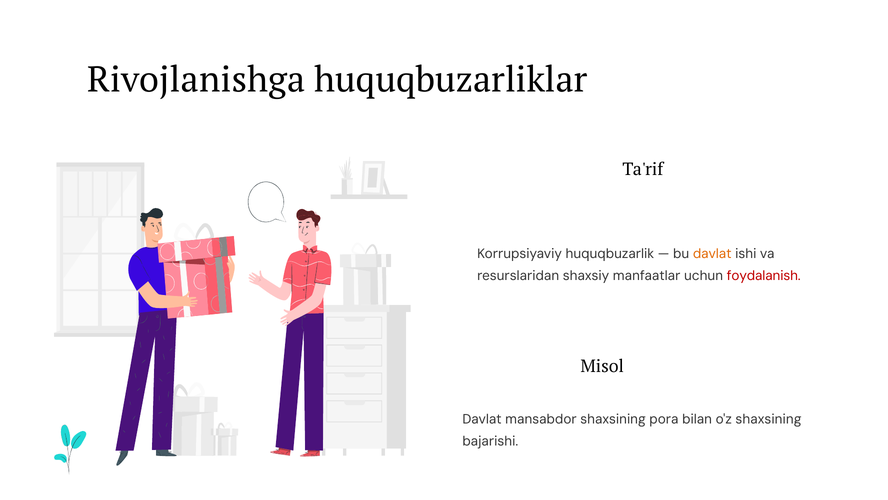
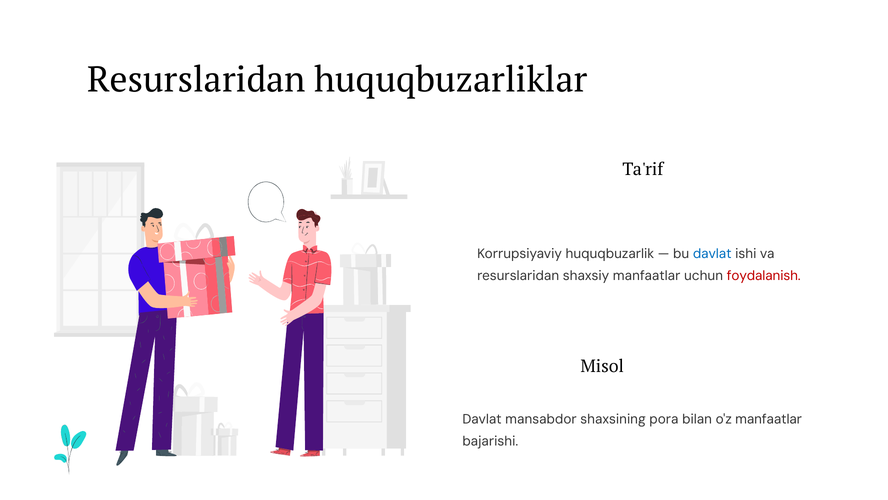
Rivojlanishga at (196, 80): Rivojlanishga -> Resurslaridan
davlat at (712, 254) colour: orange -> blue
o'z shaxsining: shaxsining -> manfaatlar
